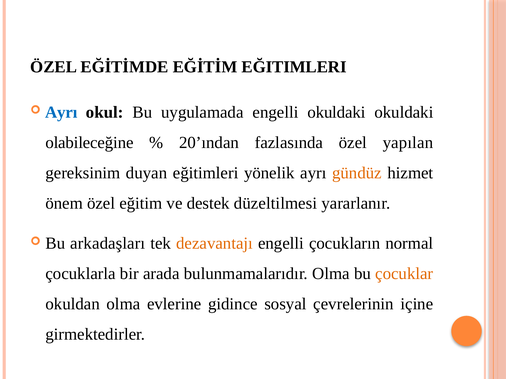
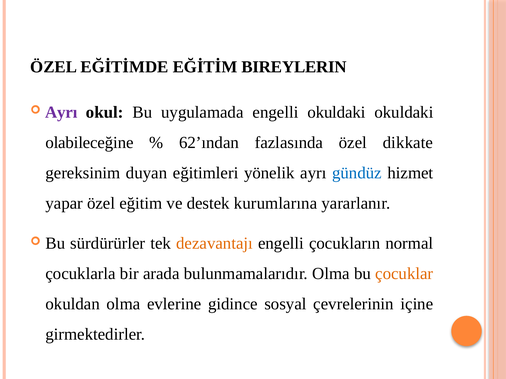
EĞİTİM EĞITIMLERI: EĞITIMLERI -> BIREYLERIN
Ayrı at (61, 112) colour: blue -> purple
20’ından: 20’ından -> 62’ından
yapılan: yapılan -> dikkate
gündüz colour: orange -> blue
önem: önem -> yapar
düzeltilmesi: düzeltilmesi -> kurumlarına
arkadaşları: arkadaşları -> sürdürürler
